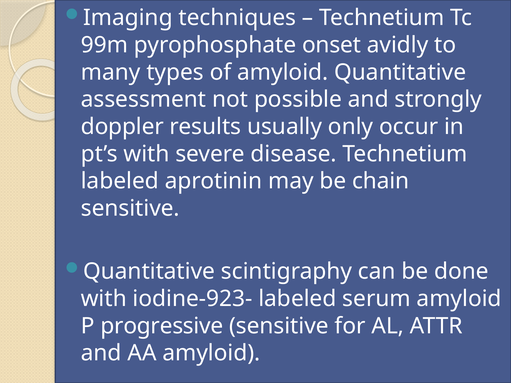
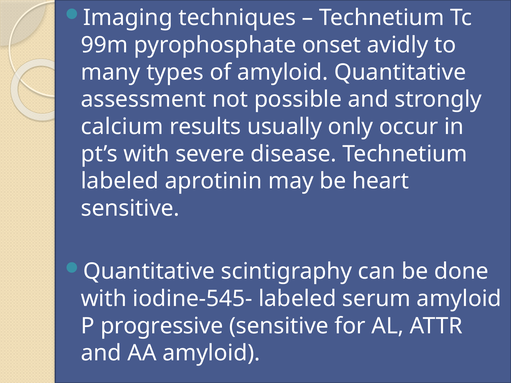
doppler: doppler -> calcium
chain: chain -> heart
iodine-923-: iodine-923- -> iodine-545-
